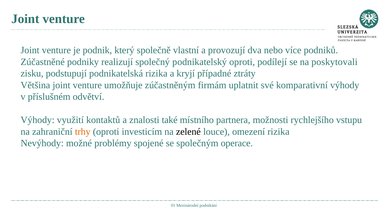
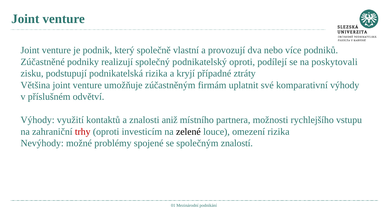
také: také -> aniž
trhy colour: orange -> red
operace: operace -> znalostí
